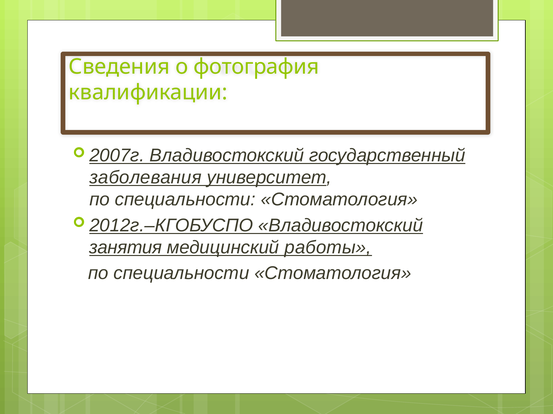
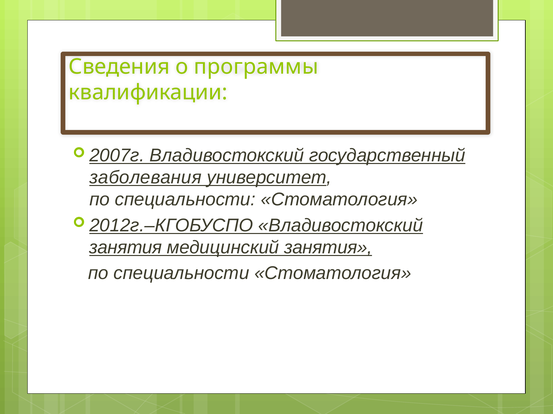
фотография: фотография -> программы
медицинский работы: работы -> занятия
